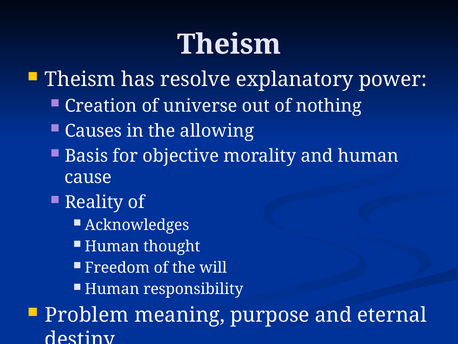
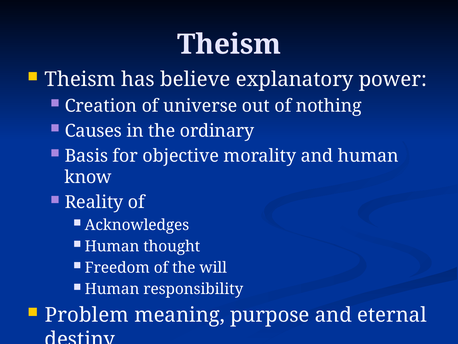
resolve: resolve -> believe
allowing: allowing -> ordinary
cause: cause -> know
